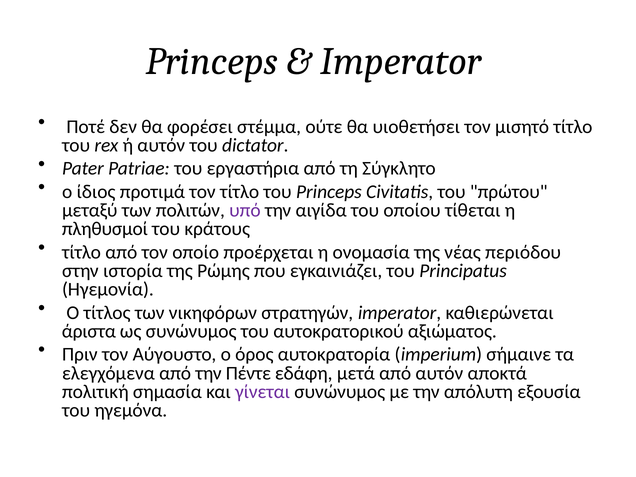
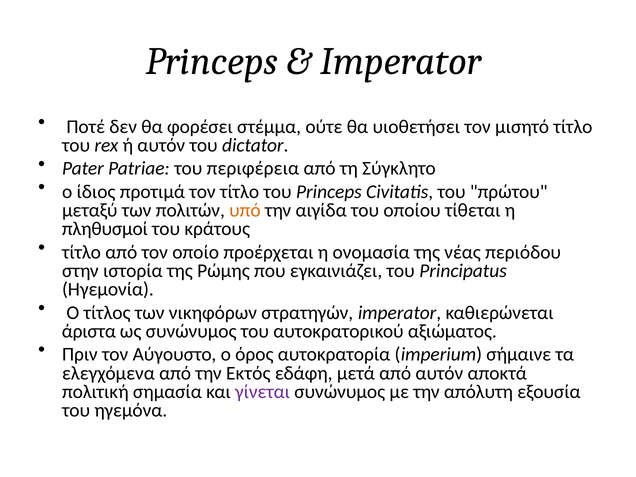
εργαστήρια: εργαστήρια -> περιφέρεια
υπό colour: purple -> orange
Πέντε: Πέντε -> Εκτός
